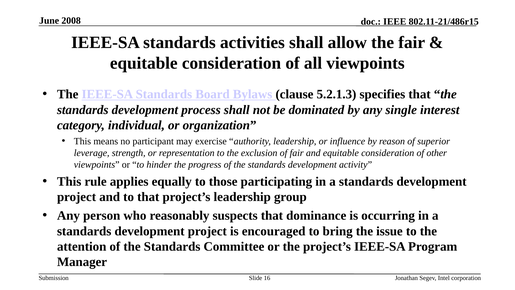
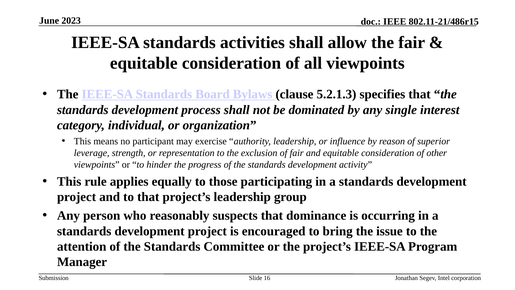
2008: 2008 -> 2023
